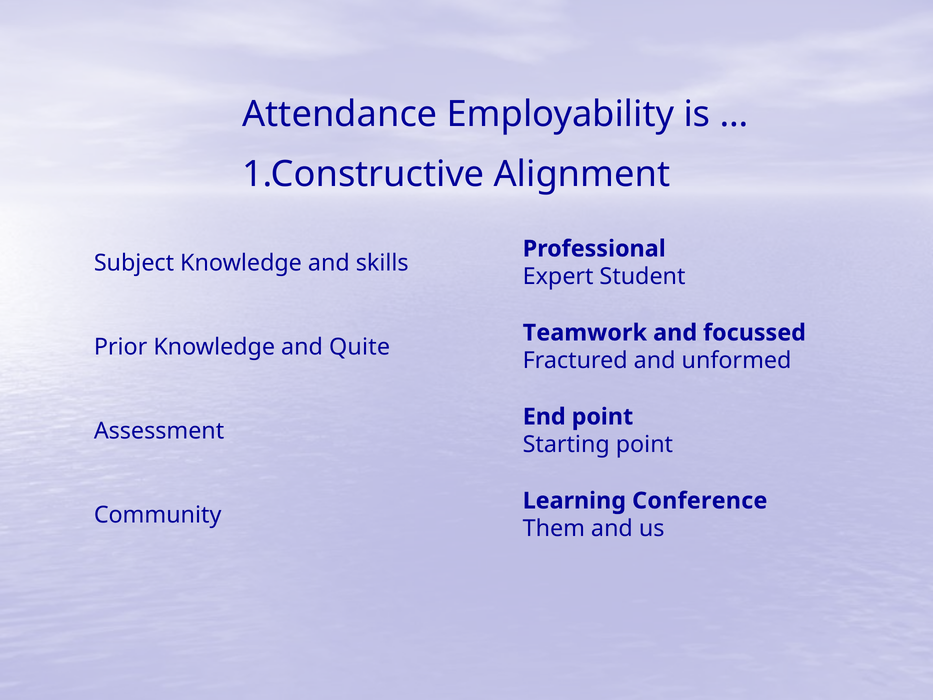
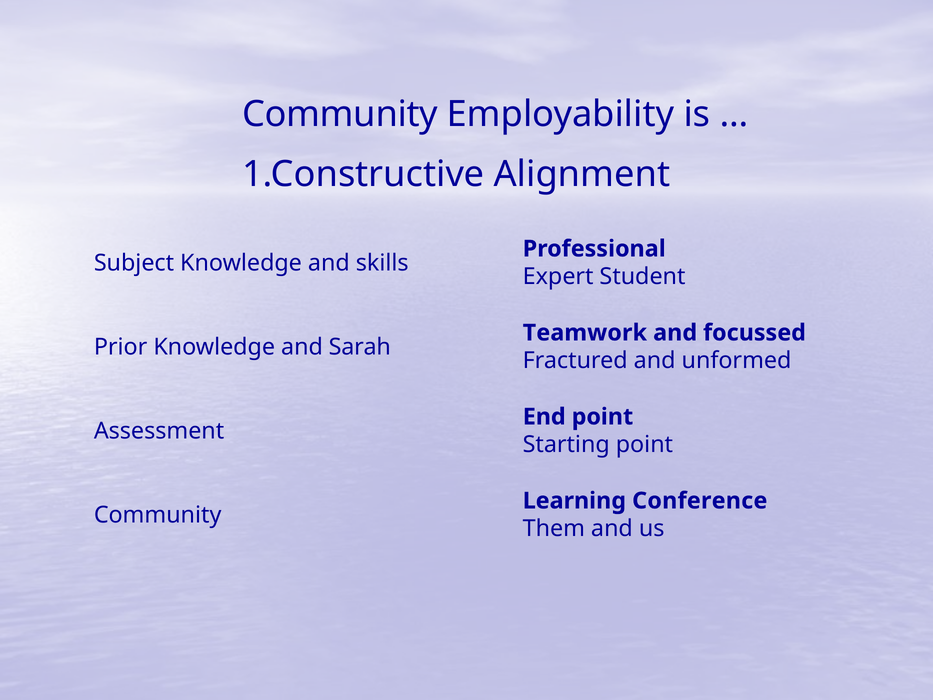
Attendance at (340, 114): Attendance -> Community
Quite: Quite -> Sarah
